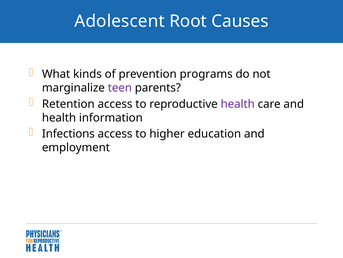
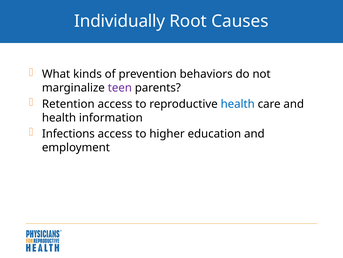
Adolescent: Adolescent -> Individually
programs: programs -> behaviors
health at (238, 104) colour: purple -> blue
